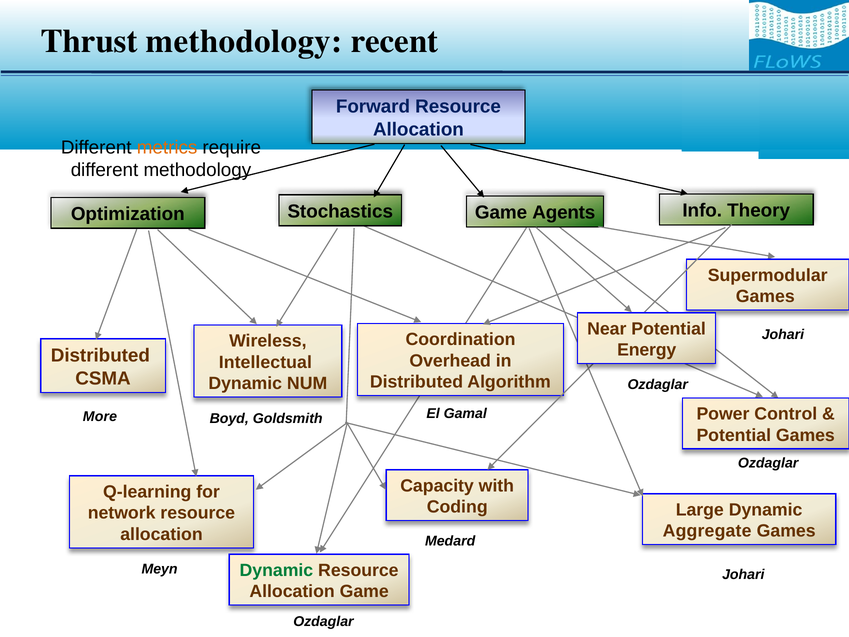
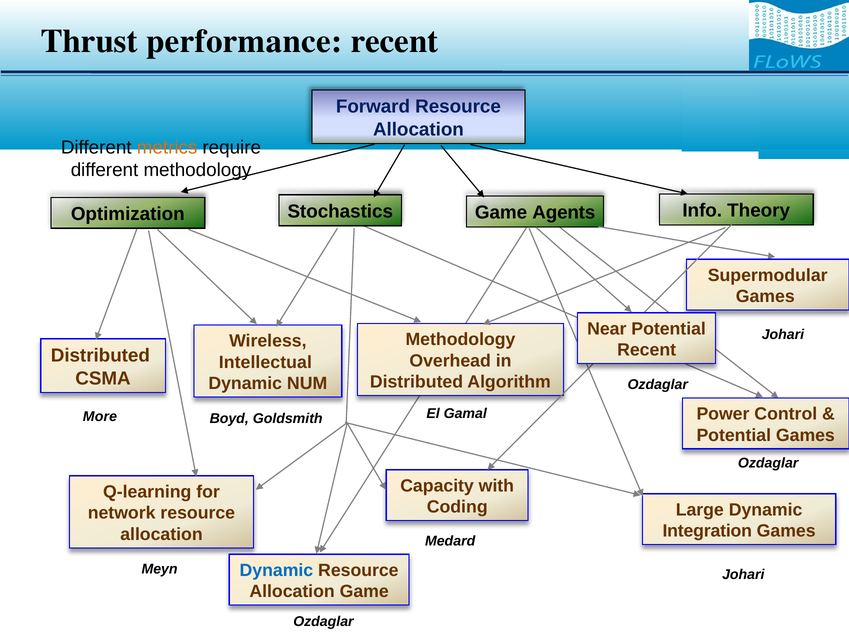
Thrust methodology: methodology -> performance
Coordination at (460, 340): Coordination -> Methodology
Energy at (647, 350): Energy -> Recent
Aggregate: Aggregate -> Integration
Dynamic at (276, 570) colour: green -> blue
